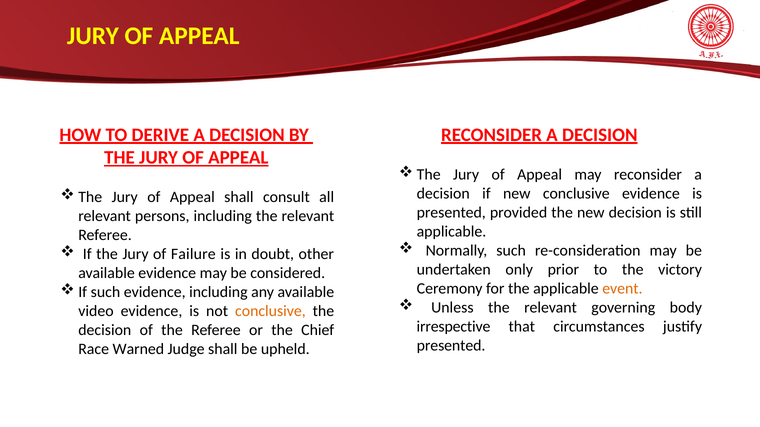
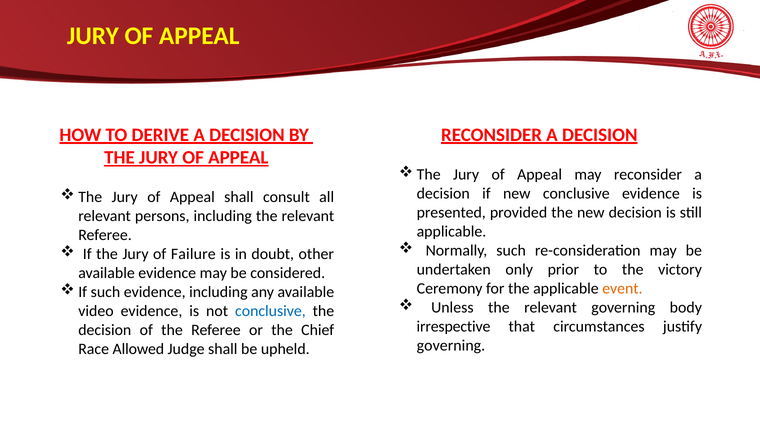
conclusive at (270, 312) colour: orange -> blue
presented at (451, 346): presented -> governing
Warned: Warned -> Allowed
